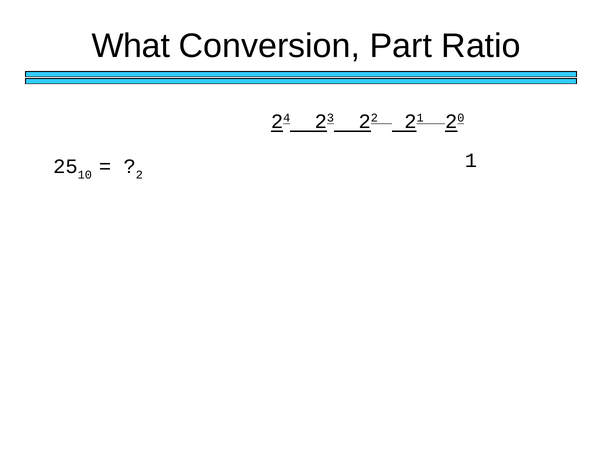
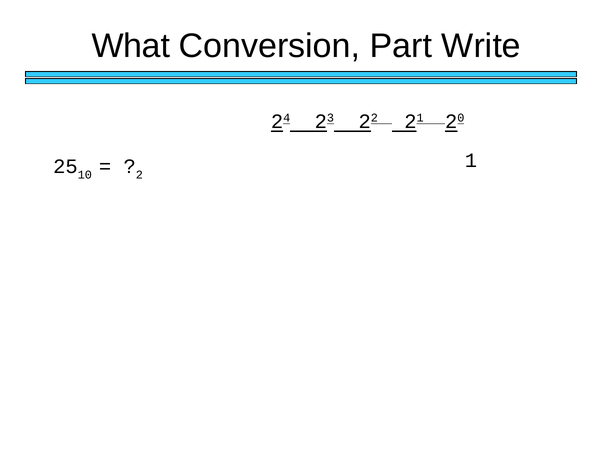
Ratio: Ratio -> Write
